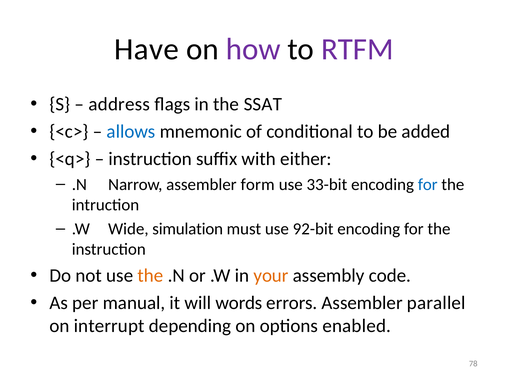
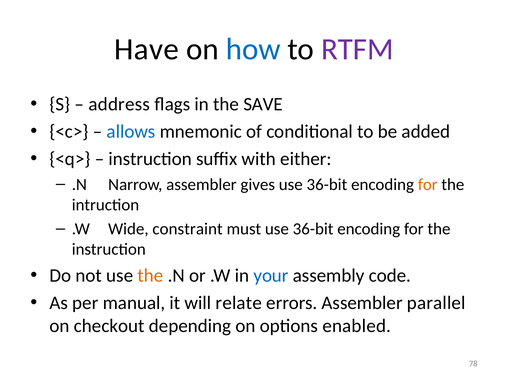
how colour: purple -> blue
SSAT: SSAT -> SAVE
form: form -> gives
33-bit at (327, 184): 33-bit -> 36-bit
for at (428, 184) colour: blue -> orange
simulation: simulation -> constraint
must use 92-bit: 92-bit -> 36-bit
your colour: orange -> blue
words: words -> relate
interrupt: interrupt -> checkout
